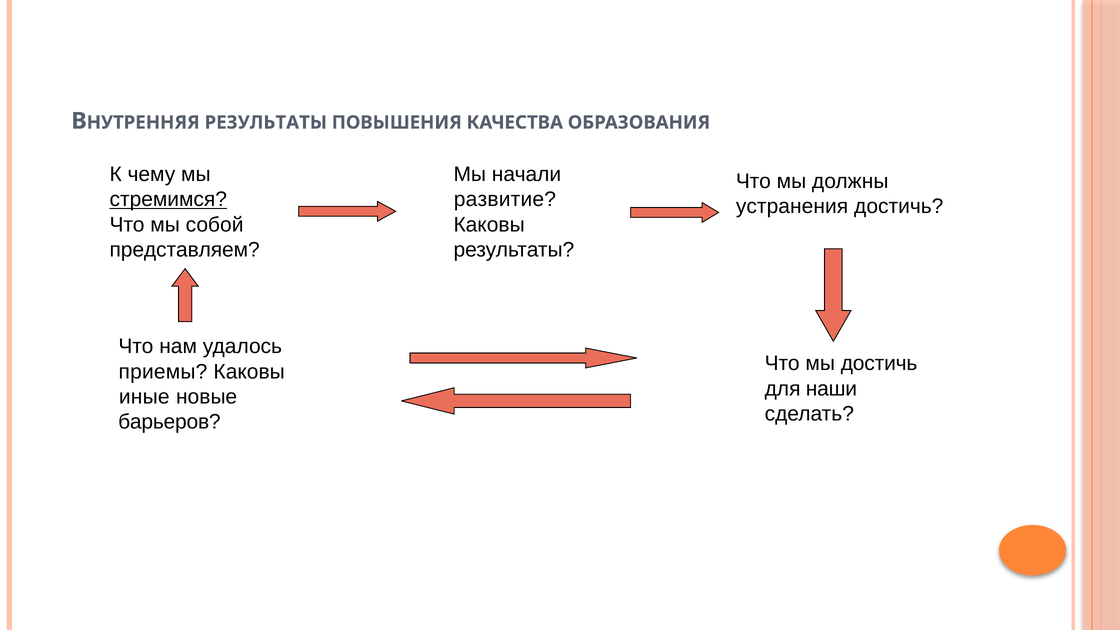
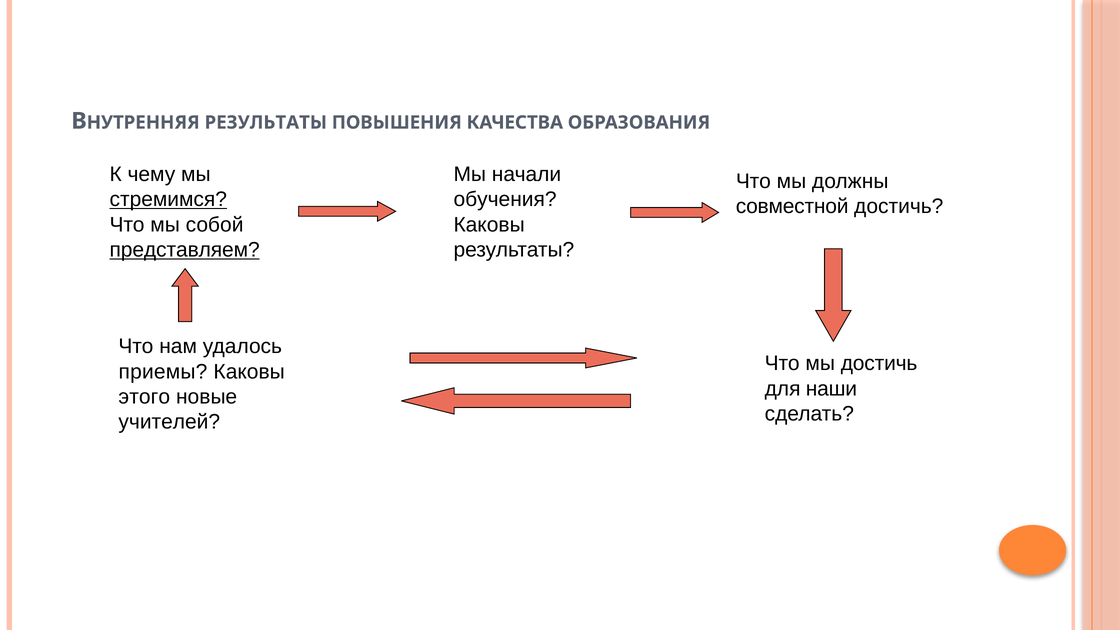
развитие: развитие -> обучения
устранения: устранения -> совместной
представляем underline: none -> present
иные: иные -> этого
барьеров: барьеров -> учителей
